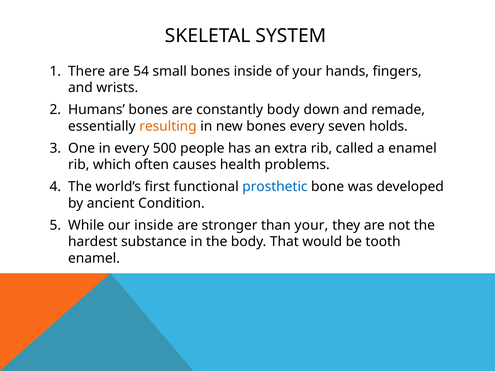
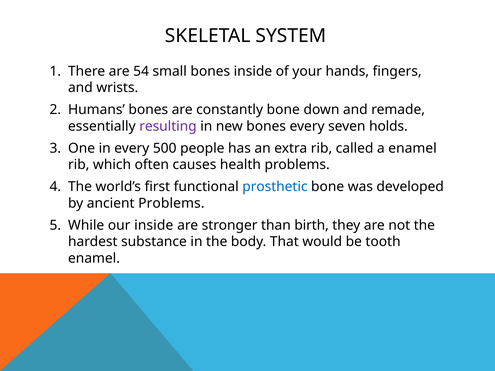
constantly body: body -> bone
resulting colour: orange -> purple
ancient Condition: Condition -> Problems
than your: your -> birth
